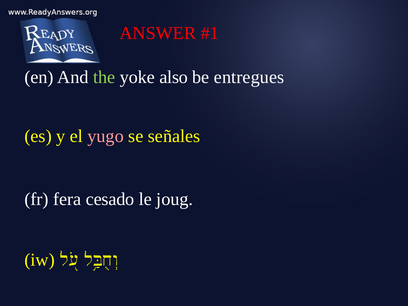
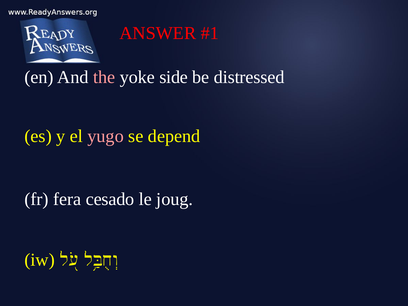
the colour: light green -> pink
also: also -> side
entregues: entregues -> distressed
señales: señales -> depend
